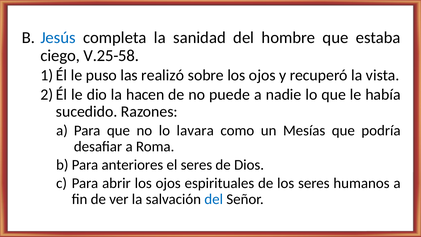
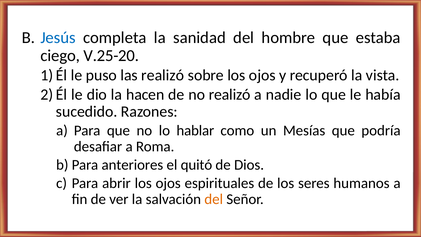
V.25-58: V.25-58 -> V.25-20
no puede: puede -> realizó
lavara: lavara -> hablar
el seres: seres -> quitó
del at (214, 199) colour: blue -> orange
